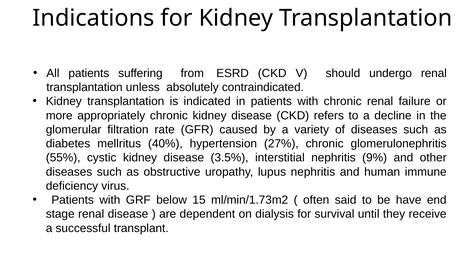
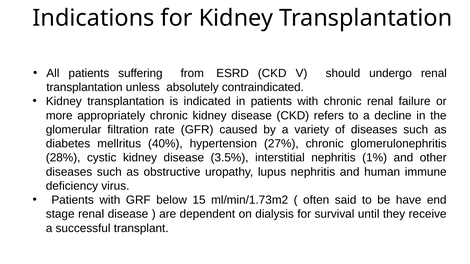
55%: 55% -> 28%
9%: 9% -> 1%
